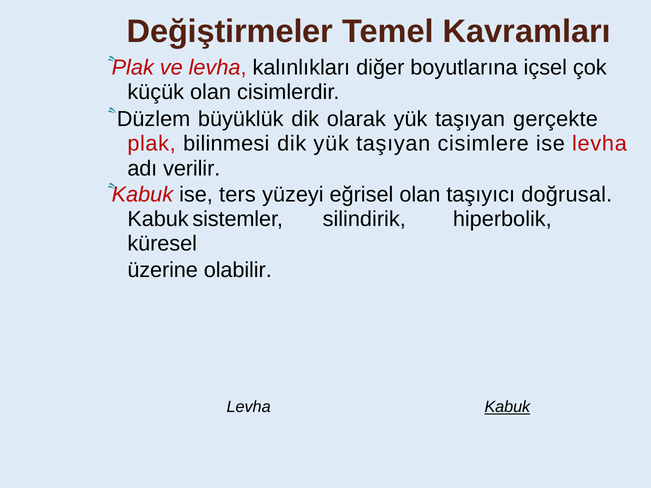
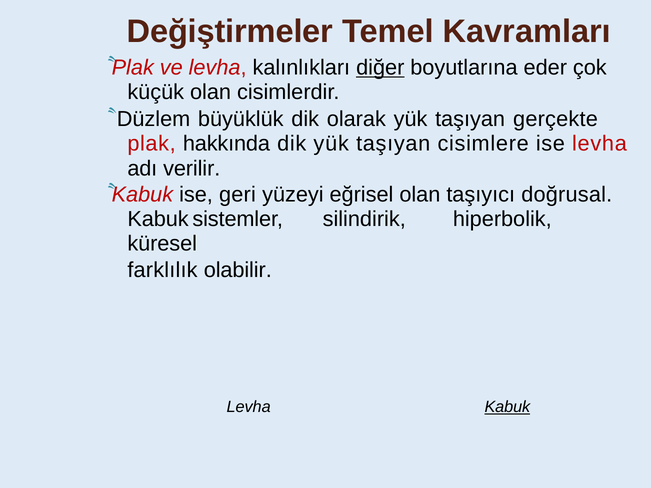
diğer underline: none -> present
içsel: içsel -> eder
bilinmesi: bilinmesi -> hakkında
ters: ters -> geri
üzerine: üzerine -> farklılık
